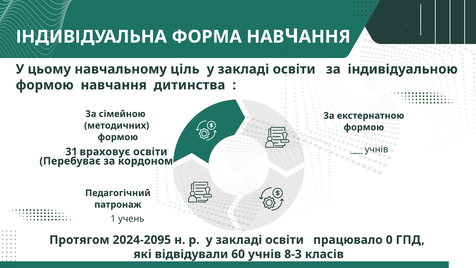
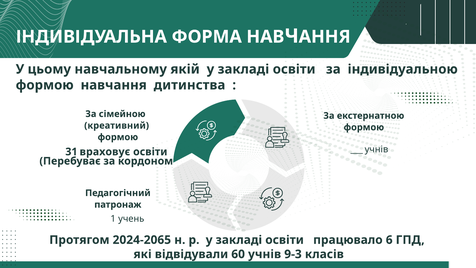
ціль: ціль -> якій
методичних: методичних -> креативний
2024-2095: 2024-2095 -> 2024-2065
0: 0 -> 6
8-3: 8-3 -> 9-3
